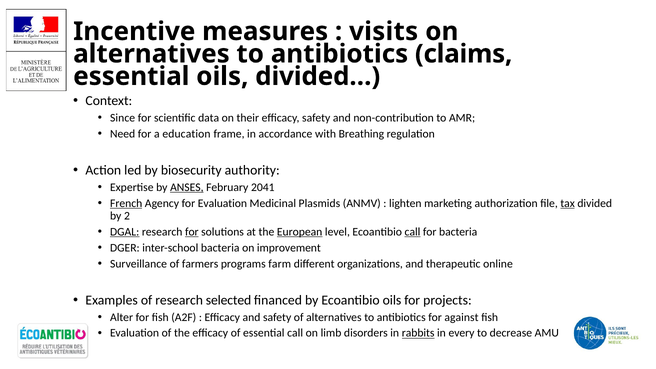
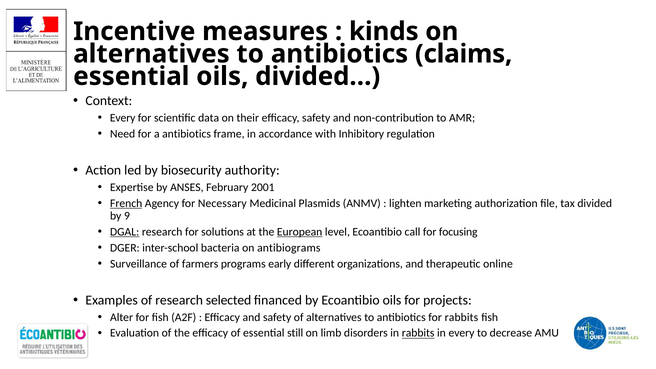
visits: visits -> kinds
Since at (123, 118): Since -> Every
a education: education -> antibiotics
Breathing: Breathing -> Inhibitory
ANSES underline: present -> none
2041: 2041 -> 2001
for Evaluation: Evaluation -> Necessary
tax underline: present -> none
2: 2 -> 9
for at (192, 232) underline: present -> none
call at (412, 232) underline: present -> none
for bacteria: bacteria -> focusing
improvement: improvement -> antibiograms
farm: farm -> early
for against: against -> rabbits
essential call: call -> still
